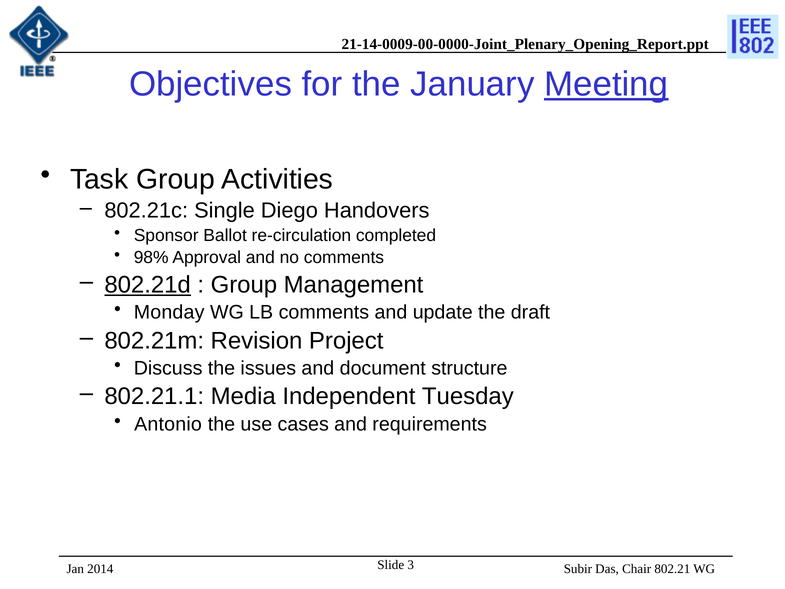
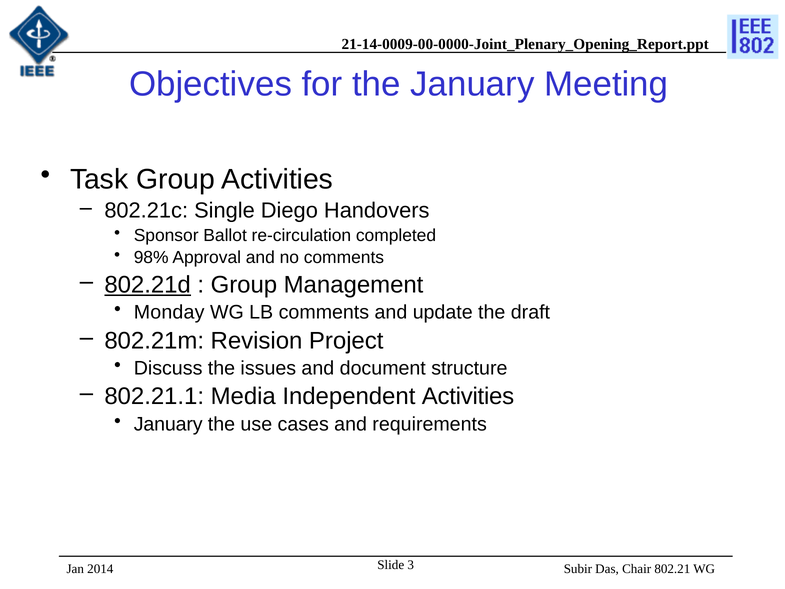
Meeting underline: present -> none
Independent Tuesday: Tuesday -> Activities
Antonio at (168, 424): Antonio -> January
